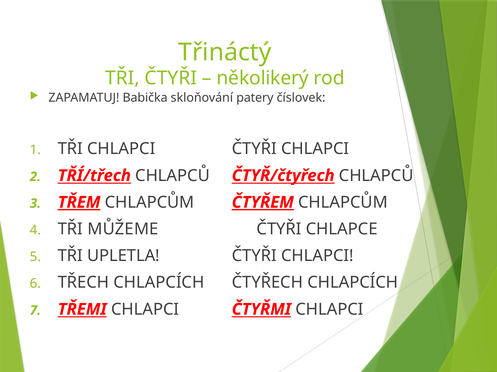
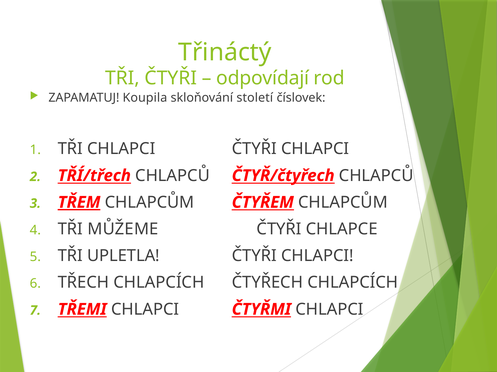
několikerý: několikerý -> odpovídají
Babička: Babička -> Koupila
patery: patery -> století
ČTYŘEM underline: present -> none
